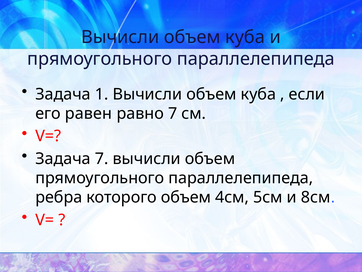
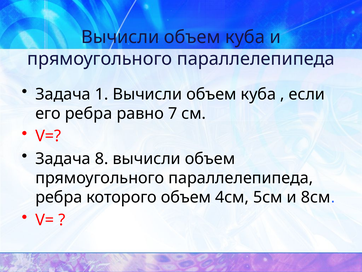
его равен: равен -> ребра
Задача 7: 7 -> 8
